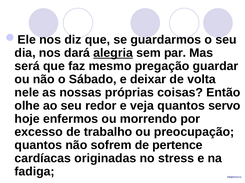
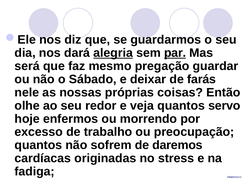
par underline: none -> present
volta: volta -> farás
pertence: pertence -> daremos
